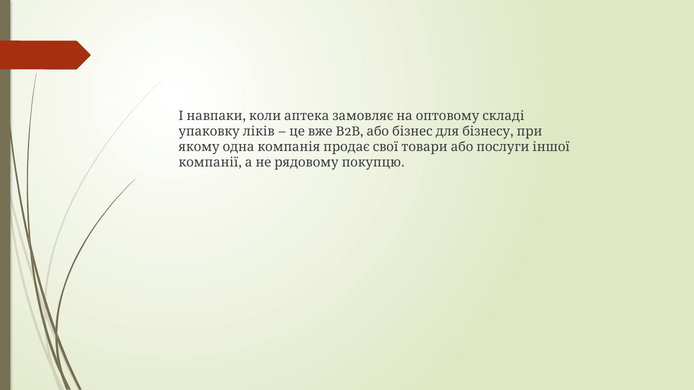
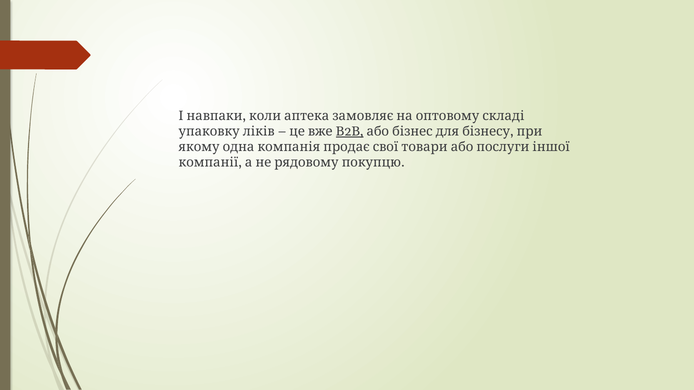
B2B underline: none -> present
